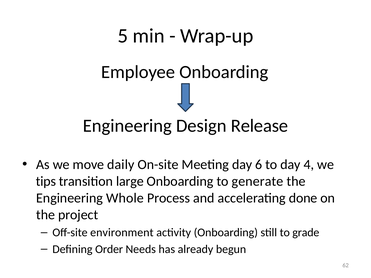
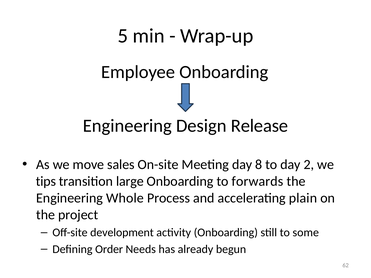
daily: daily -> sales
6: 6 -> 8
4: 4 -> 2
generate: generate -> forwards
done: done -> plain
environment: environment -> development
grade: grade -> some
